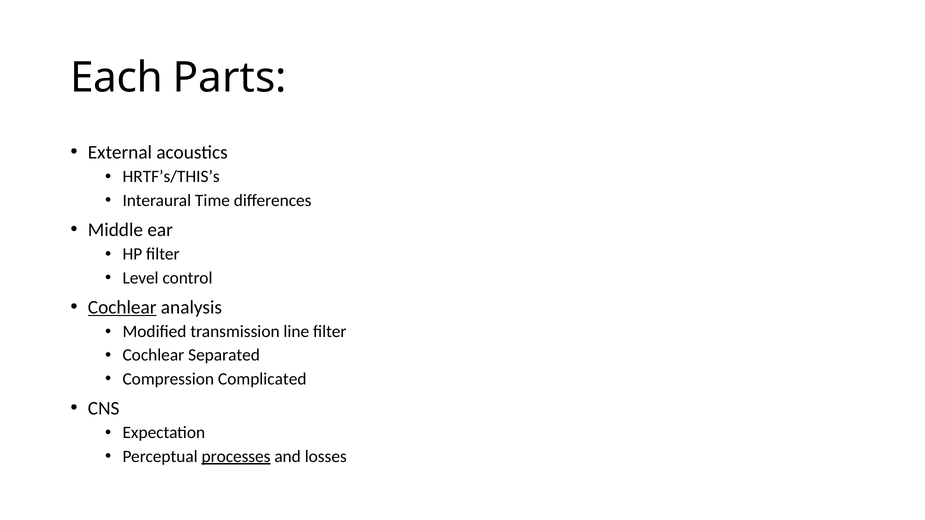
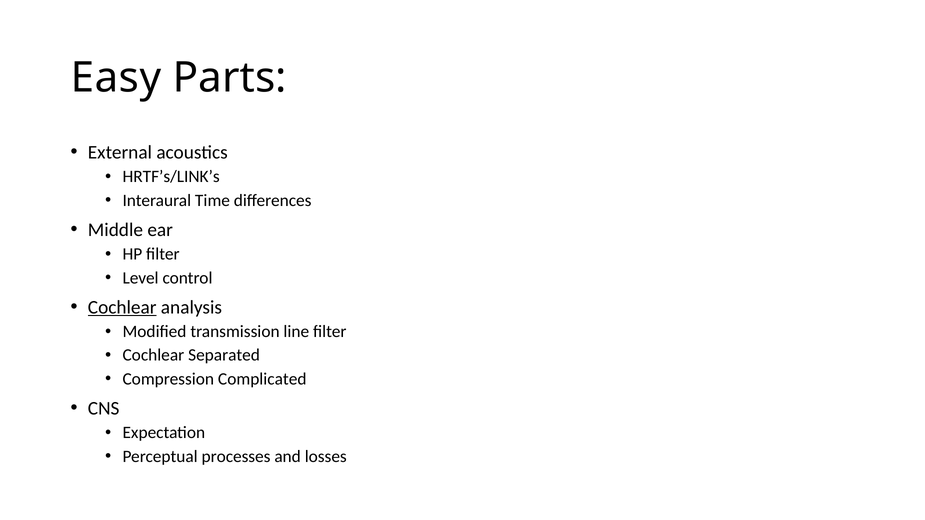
Each: Each -> Easy
HRTF’s/THIS’s: HRTF’s/THIS’s -> HRTF’s/LINK’s
processes underline: present -> none
